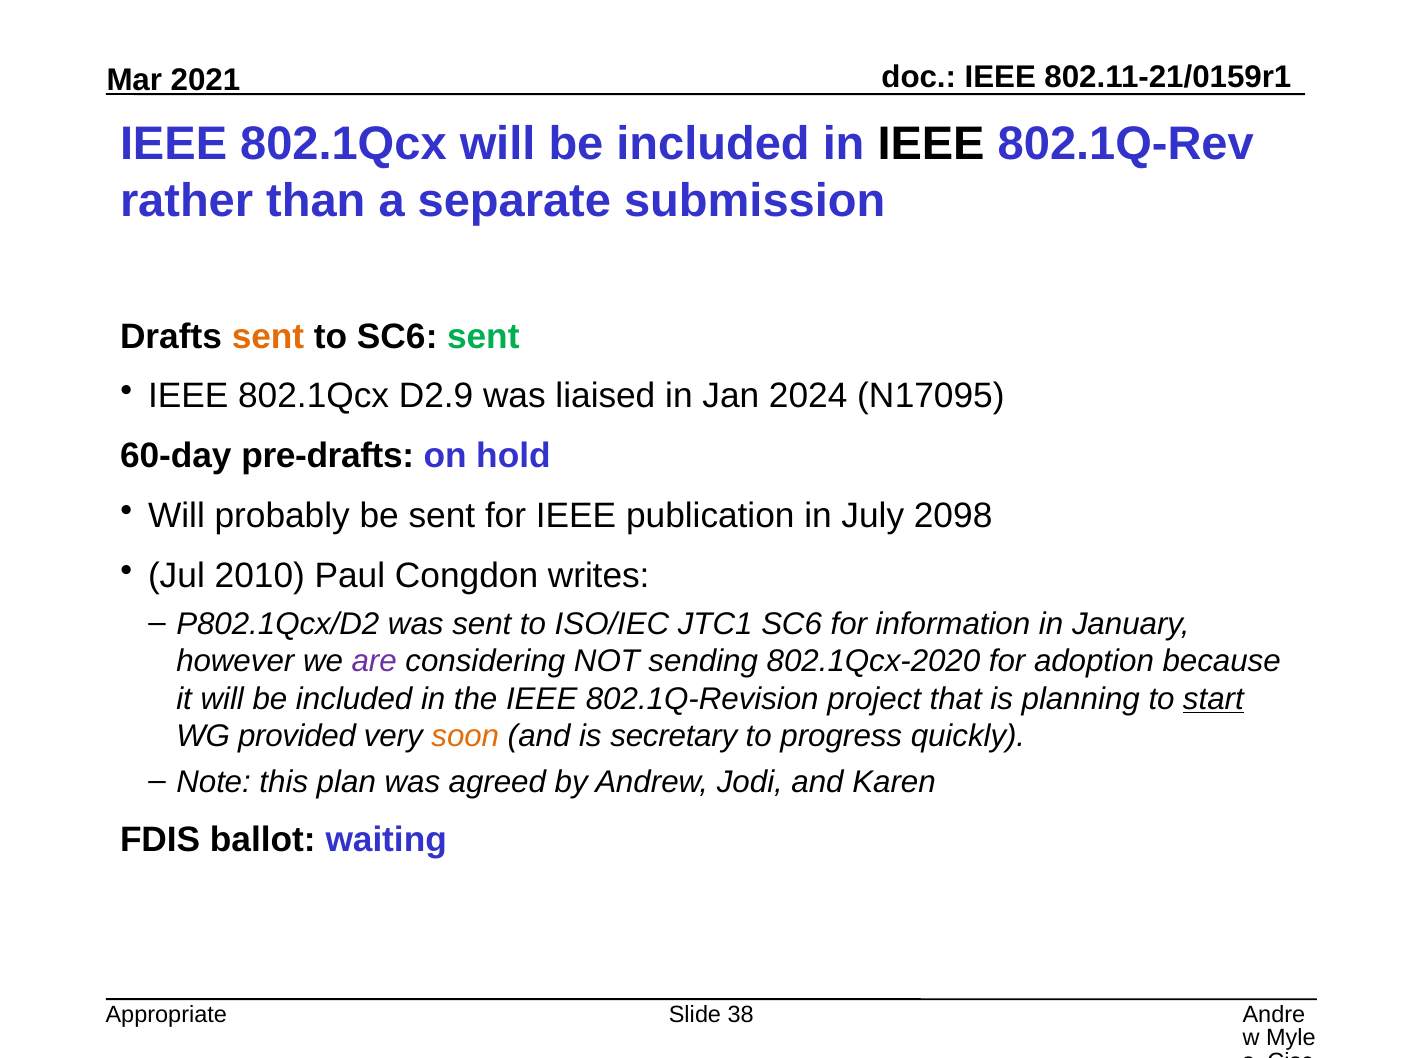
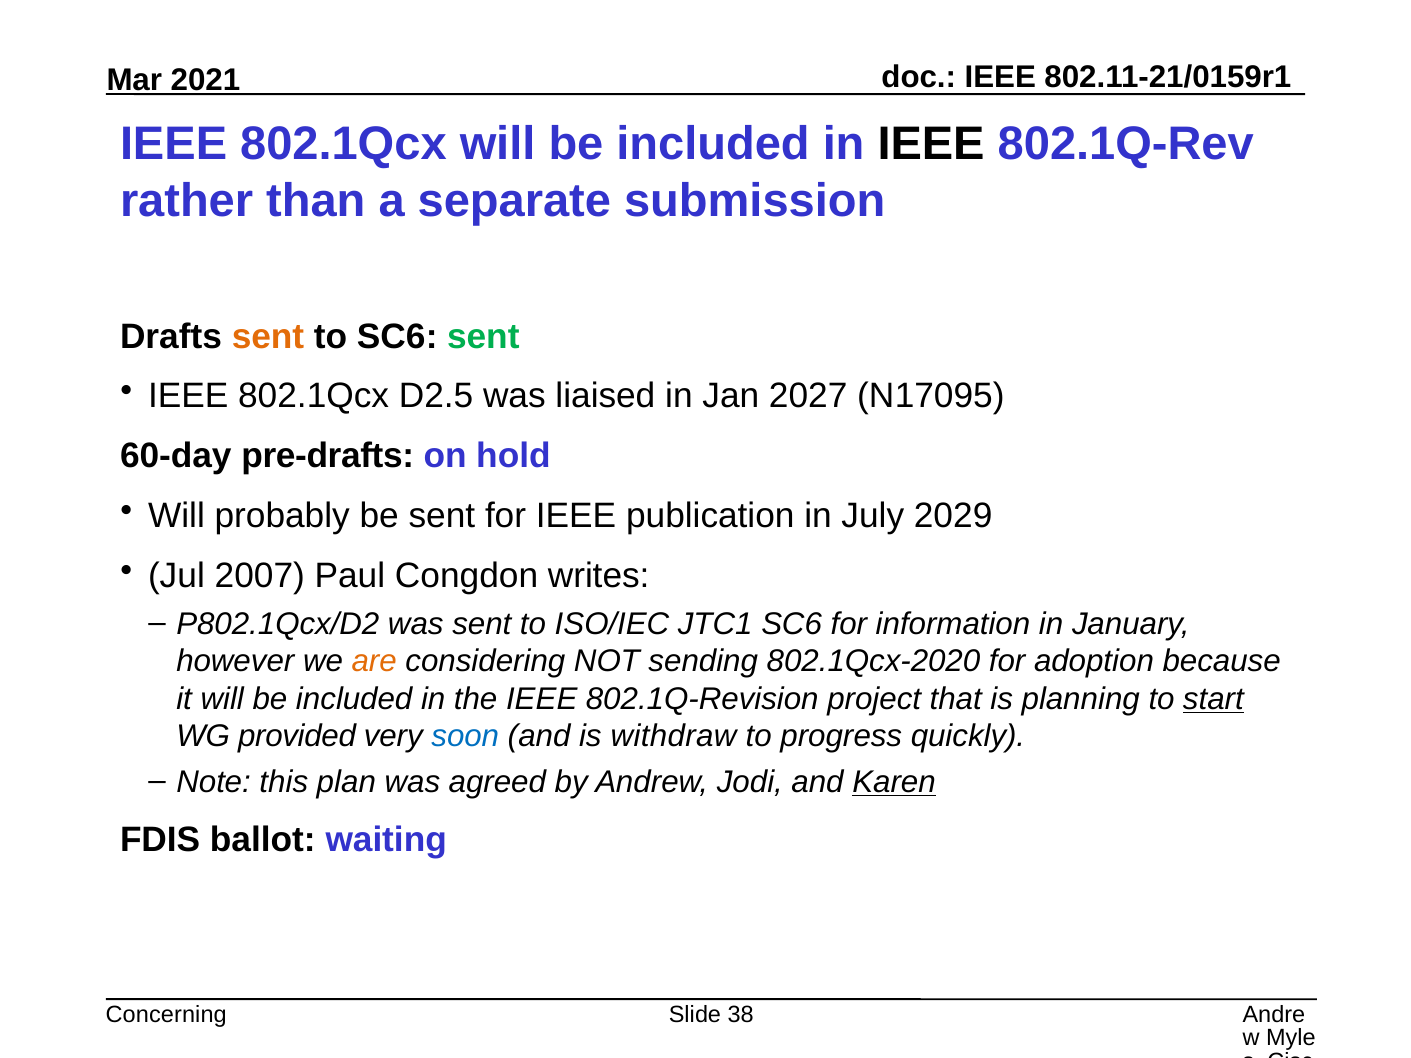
D2.9: D2.9 -> D2.5
2024: 2024 -> 2027
2098: 2098 -> 2029
2010: 2010 -> 2007
are colour: purple -> orange
soon colour: orange -> blue
secretary: secretary -> withdraw
Karen underline: none -> present
Appropriate: Appropriate -> Concerning
